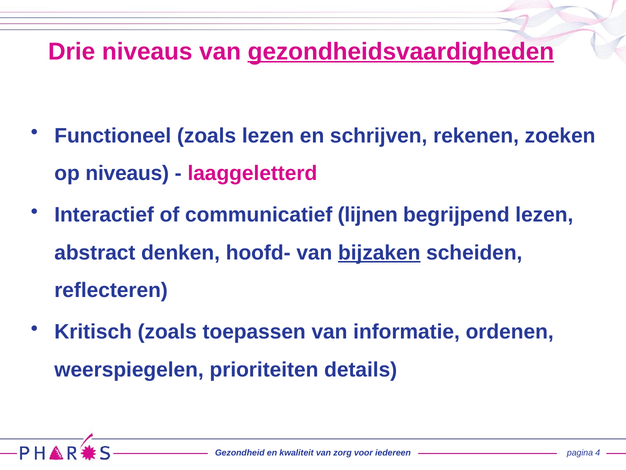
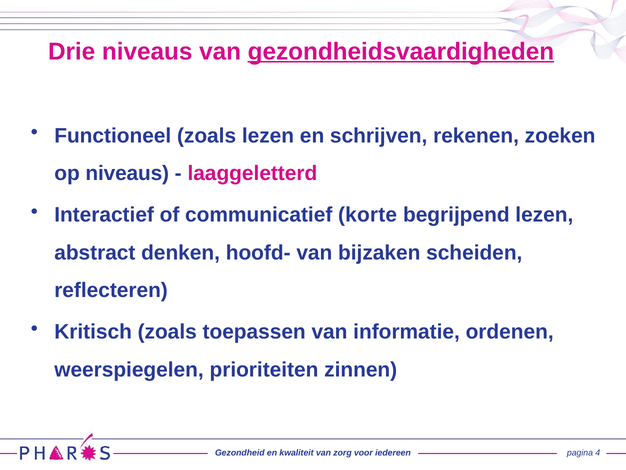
lijnen: lijnen -> korte
bijzaken underline: present -> none
details: details -> zinnen
